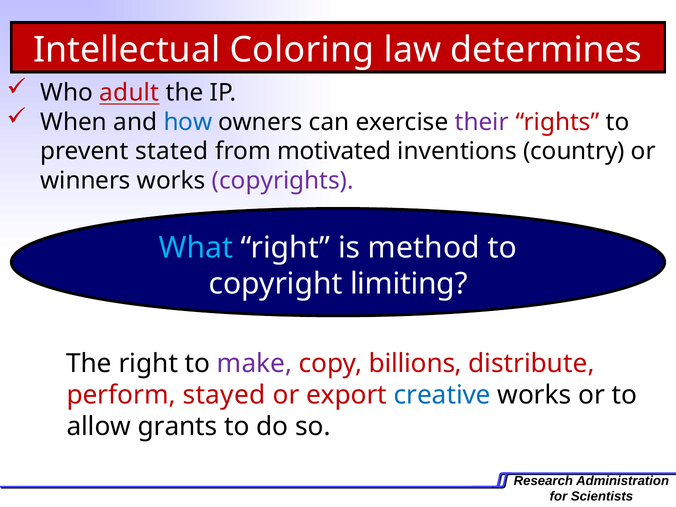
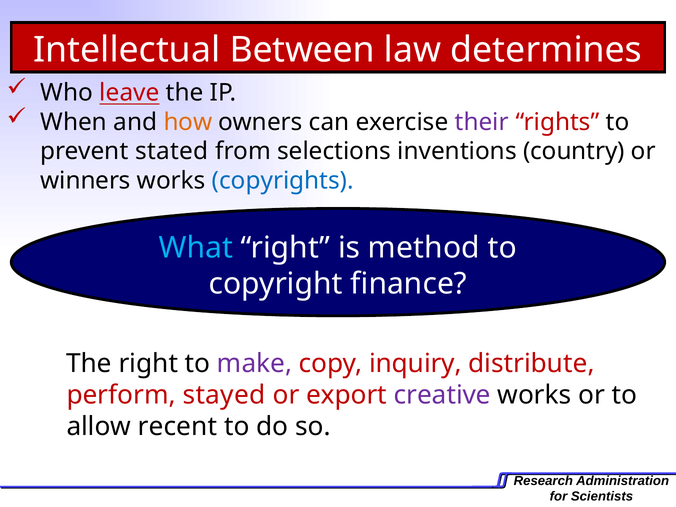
Coloring: Coloring -> Between
adult: adult -> leave
how colour: blue -> orange
motivated: motivated -> selections
copyrights colour: purple -> blue
limiting: limiting -> finance
billions: billions -> inquiry
creative colour: blue -> purple
grants: grants -> recent
